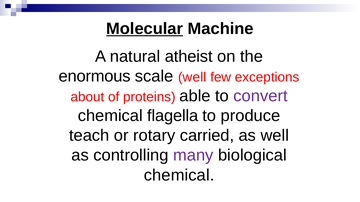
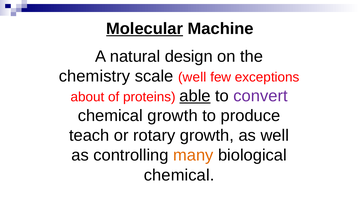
atheist: atheist -> design
enormous: enormous -> chemistry
able underline: none -> present
chemical flagella: flagella -> growth
rotary carried: carried -> growth
many colour: purple -> orange
